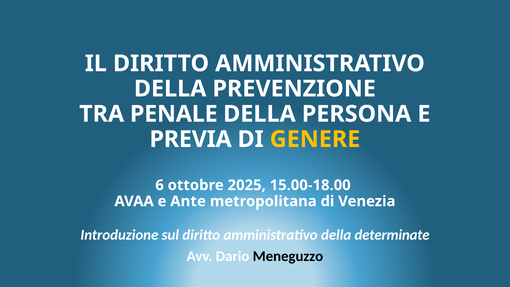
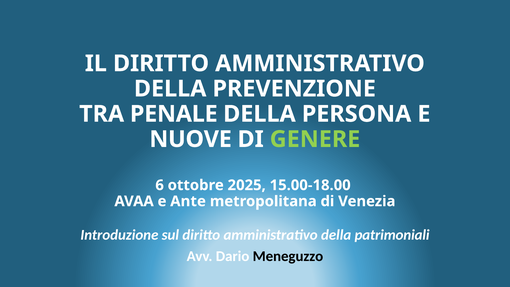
PREVIA: PREVIA -> NUOVE
GENERE colour: yellow -> light green
determinate: determinate -> patrimoniali
